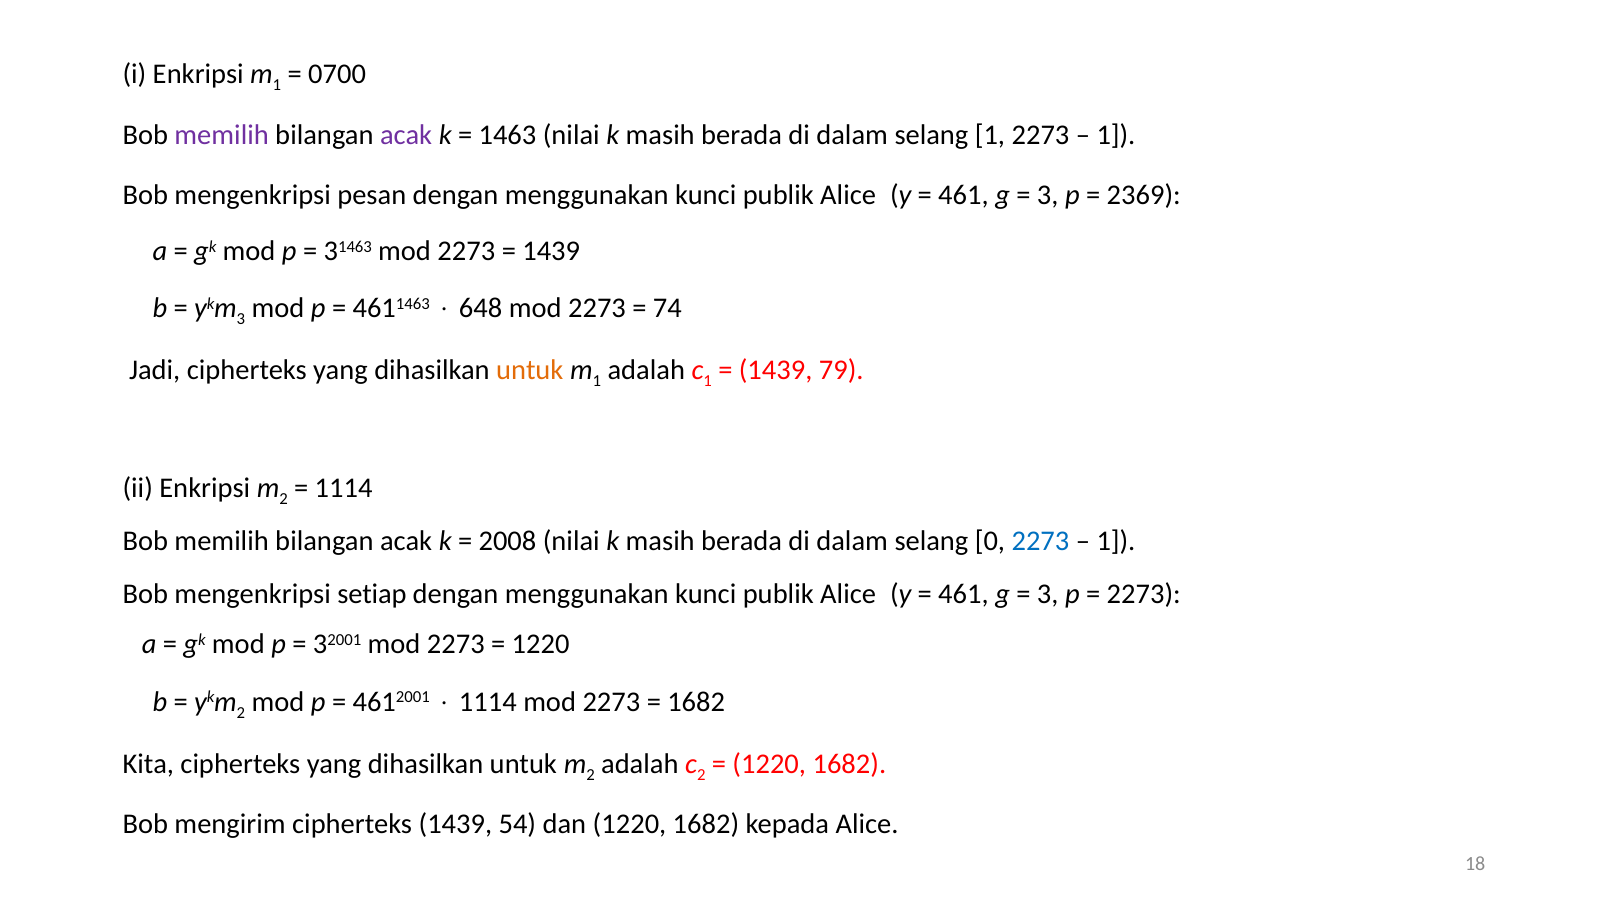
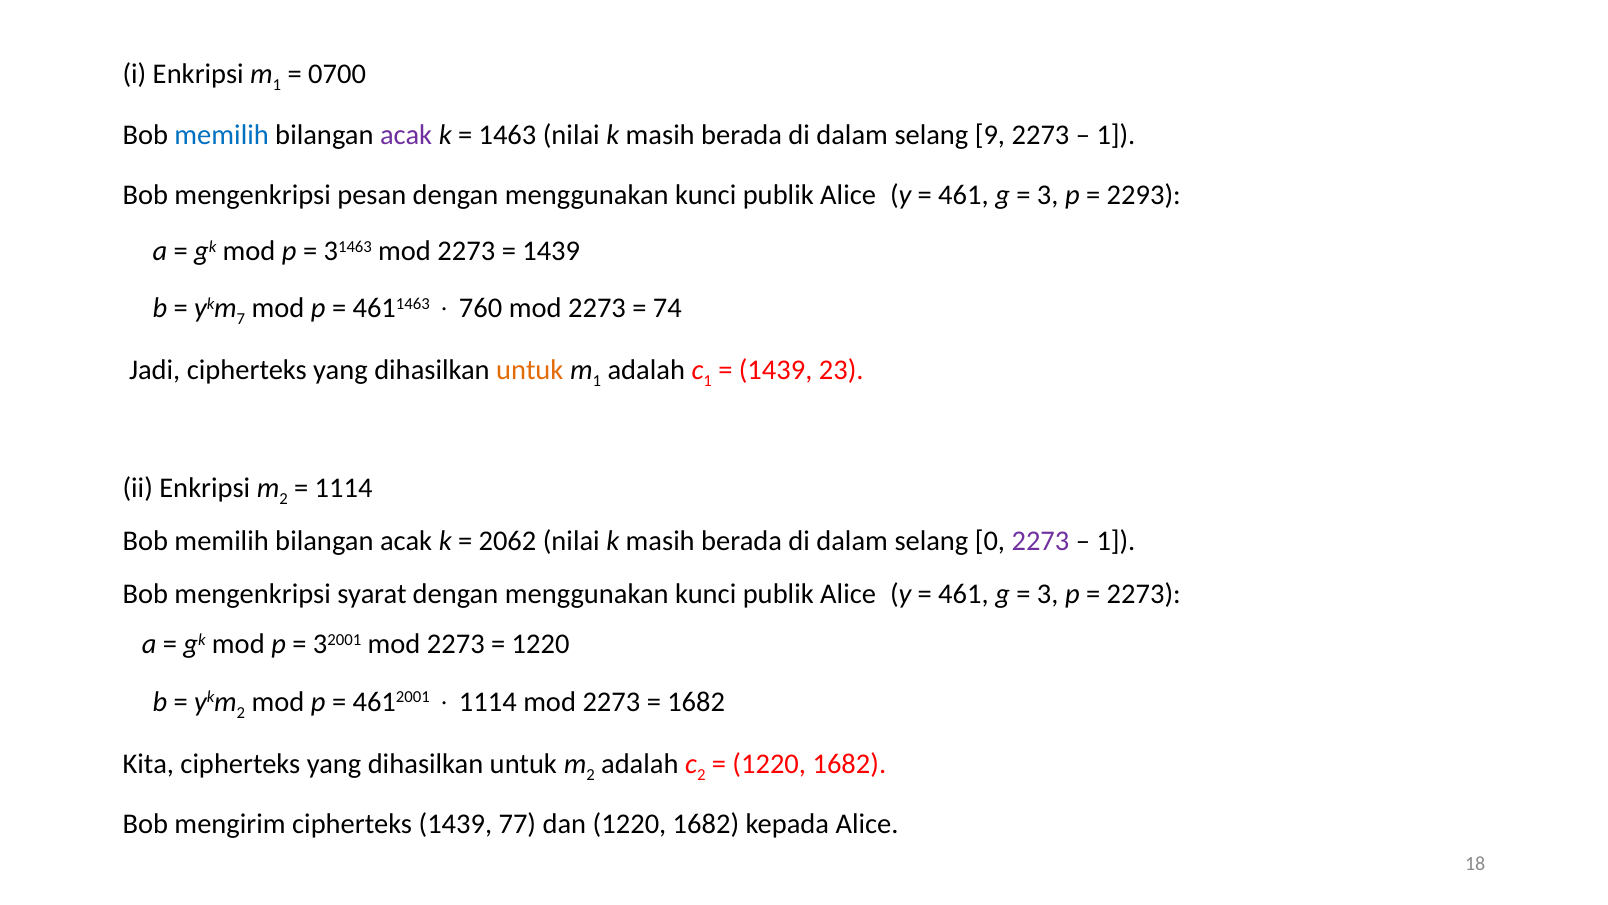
memilih at (222, 135) colour: purple -> blue
selang 1: 1 -> 9
2369: 2369 -> 2293
3 at (241, 319): 3 -> 7
648: 648 -> 760
79: 79 -> 23
2008: 2008 -> 2062
2273 at (1040, 541) colour: blue -> purple
setiap: setiap -> syarat
54: 54 -> 77
